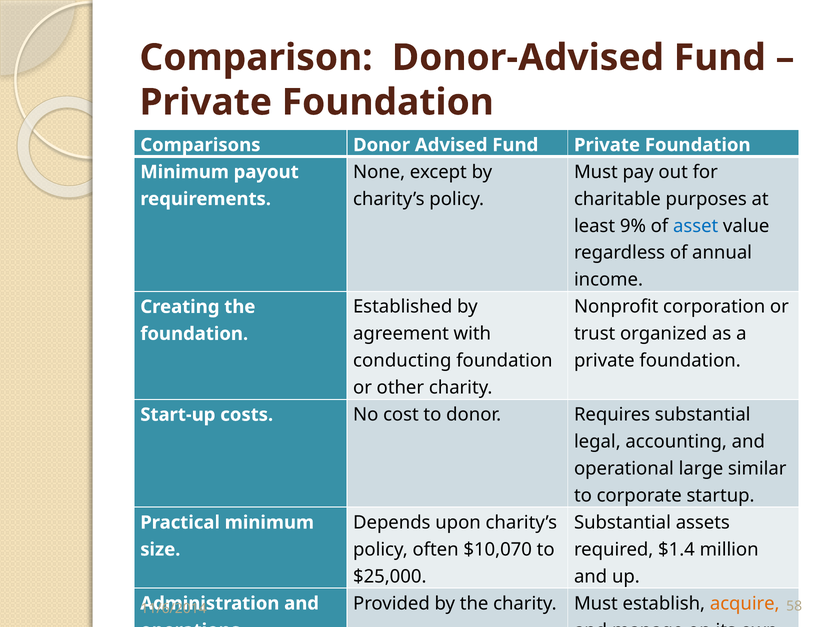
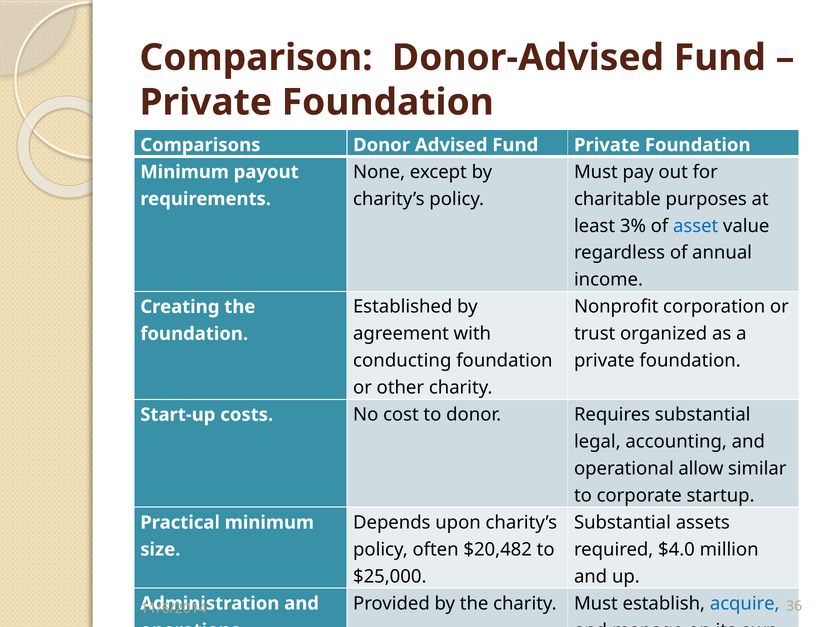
9%: 9% -> 3%
large: large -> allow
$10,070: $10,070 -> $20,482
$1.4: $1.4 -> $4.0
acquire colour: orange -> blue
58: 58 -> 36
